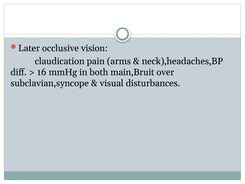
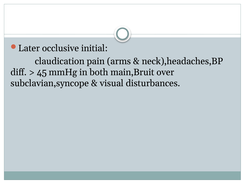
vision: vision -> initial
16: 16 -> 45
